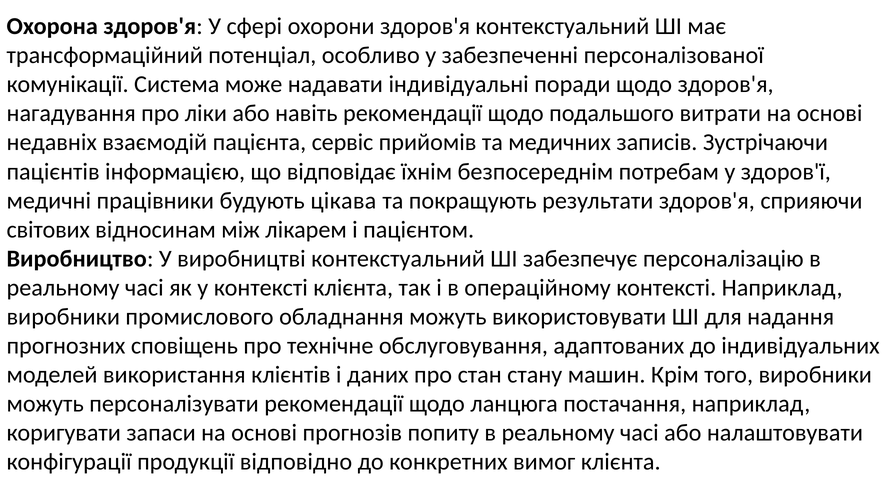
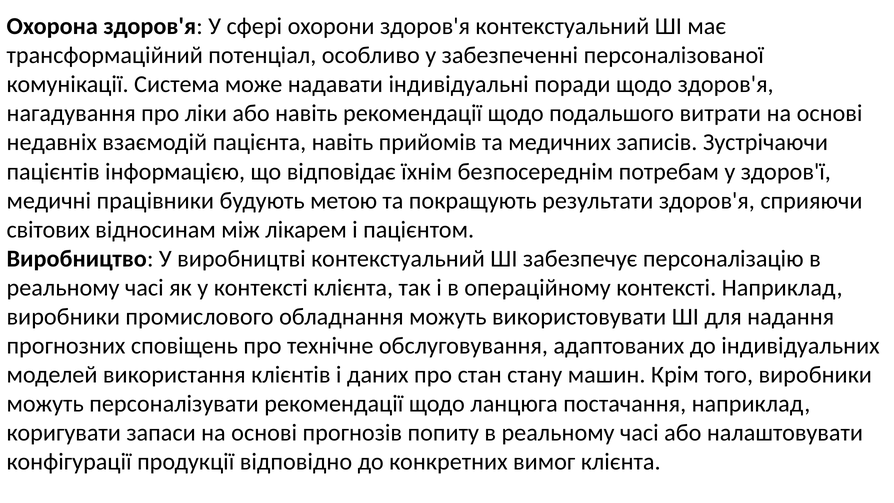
пацієнта сервіс: сервіс -> навіть
цікава: цікава -> метою
